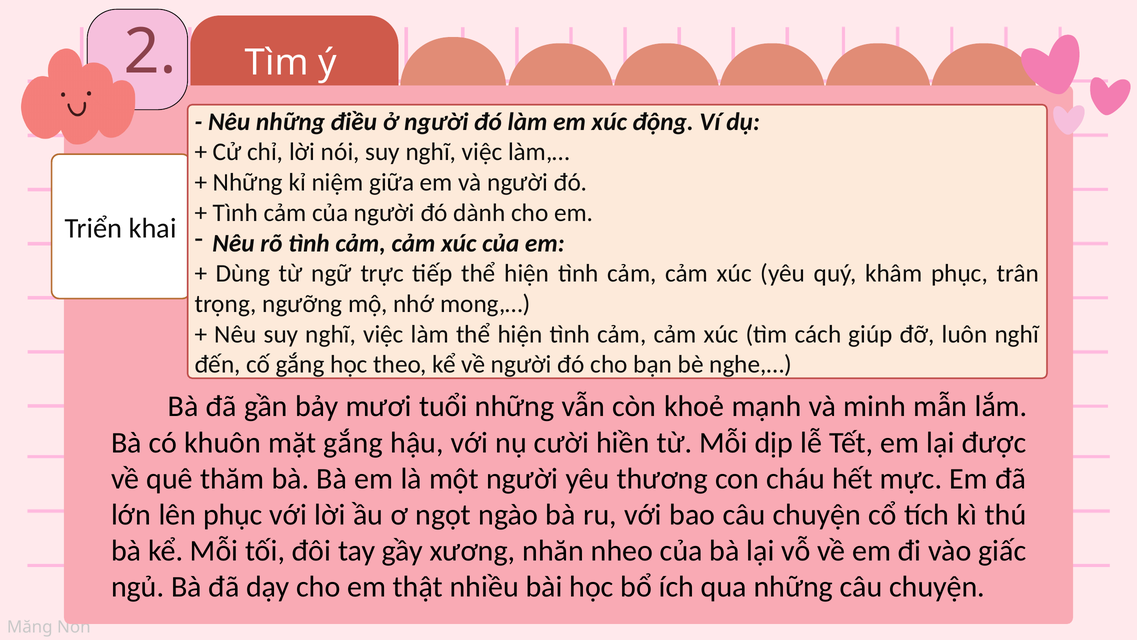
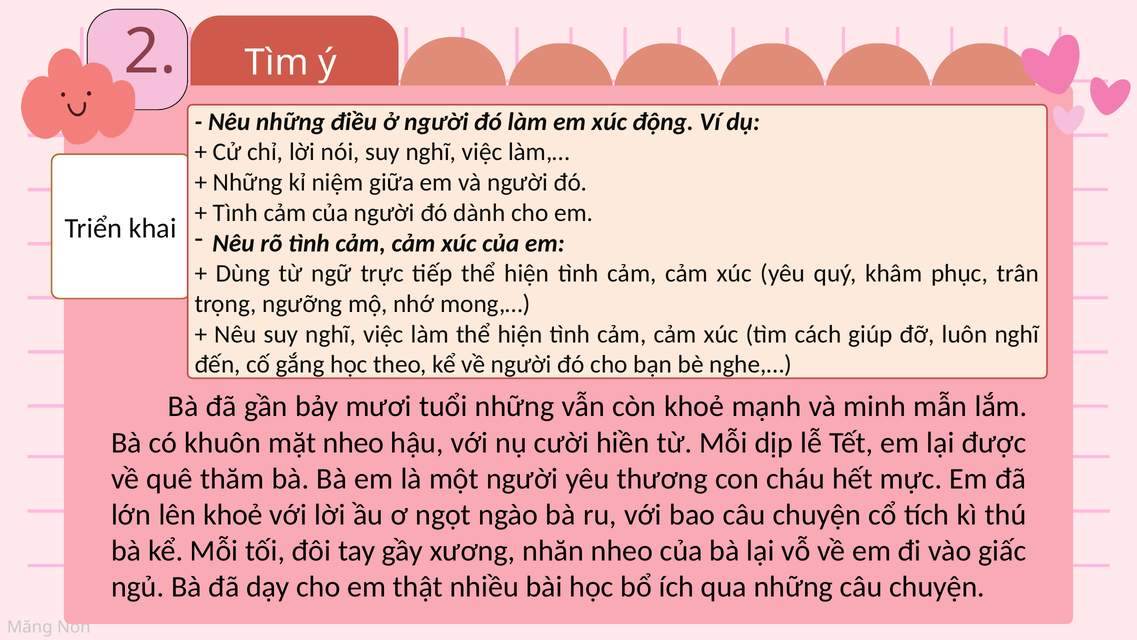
mặt gắng: gắng -> nheo
lên phục: phục -> khoẻ
